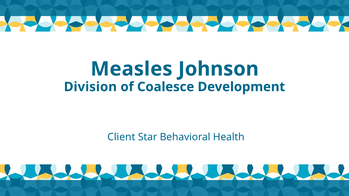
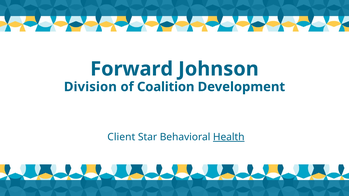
Measles: Measles -> Forward
Coalesce: Coalesce -> Coalition
Health underline: none -> present
